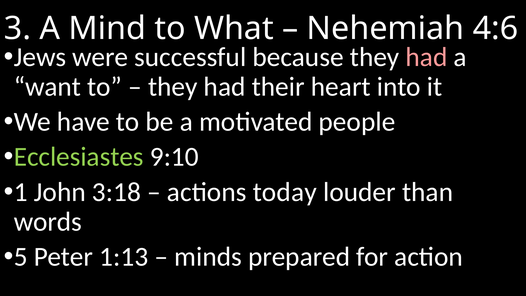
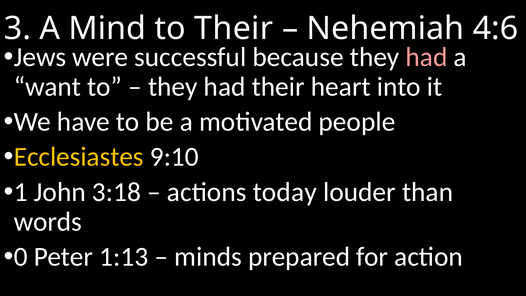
to What: What -> Their
Ecclesiastes colour: light green -> yellow
5: 5 -> 0
